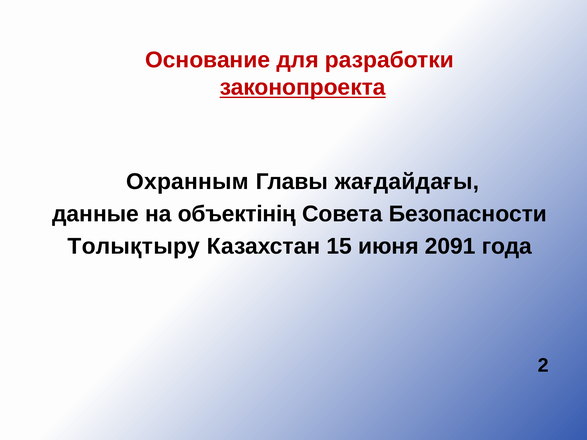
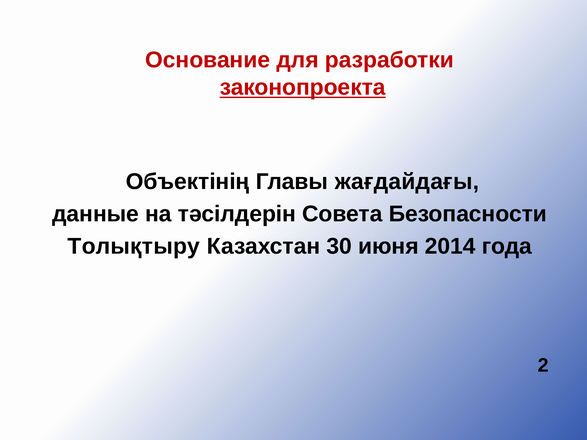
Охранным: Охранным -> Объектінің
объектінің: объектінің -> тәсілдерін
15: 15 -> 30
2091: 2091 -> 2014
